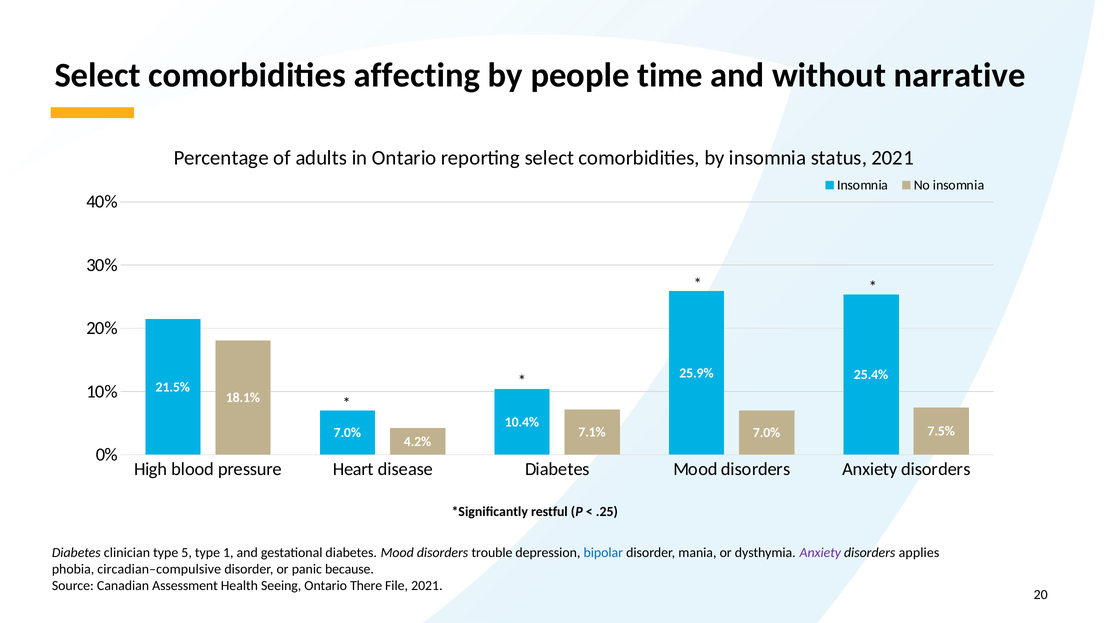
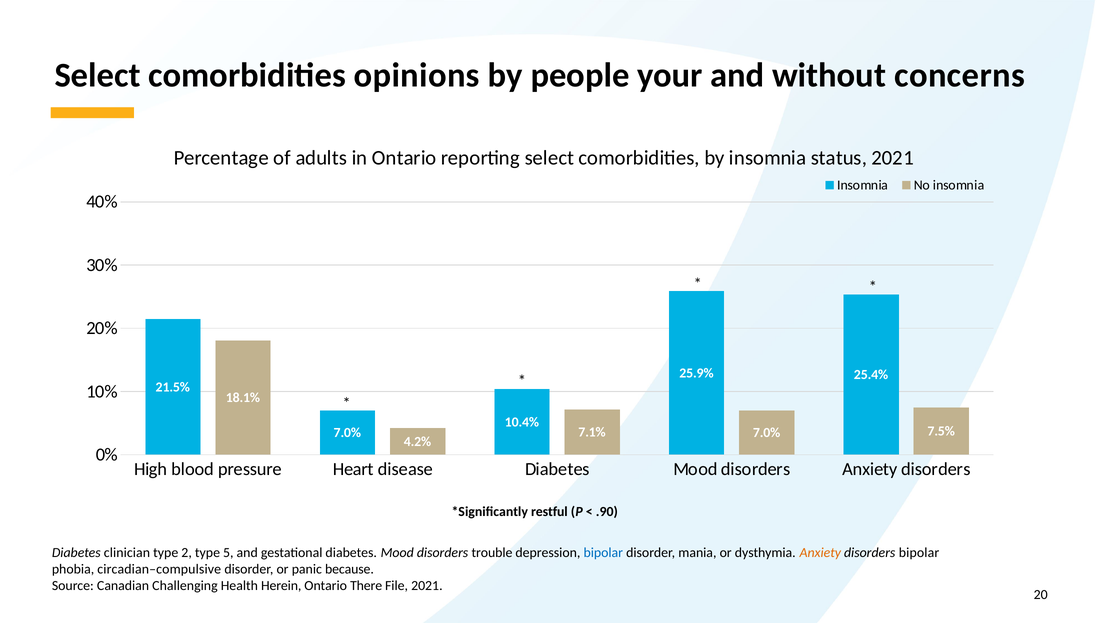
affecting: affecting -> opinions
time: time -> your
narrative: narrative -> concerns
.25: .25 -> .90
5: 5 -> 2
1: 1 -> 5
Anxiety at (820, 553) colour: purple -> orange
disorders applies: applies -> bipolar
Assessment: Assessment -> Challenging
Seeing: Seeing -> Herein
